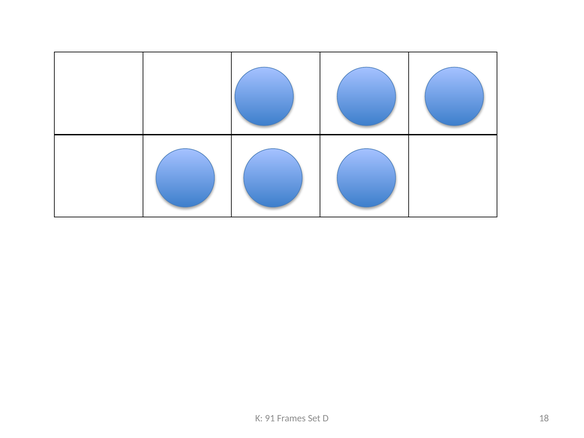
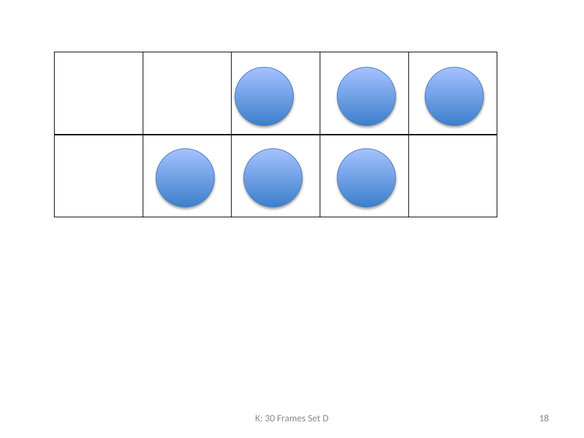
91: 91 -> 30
